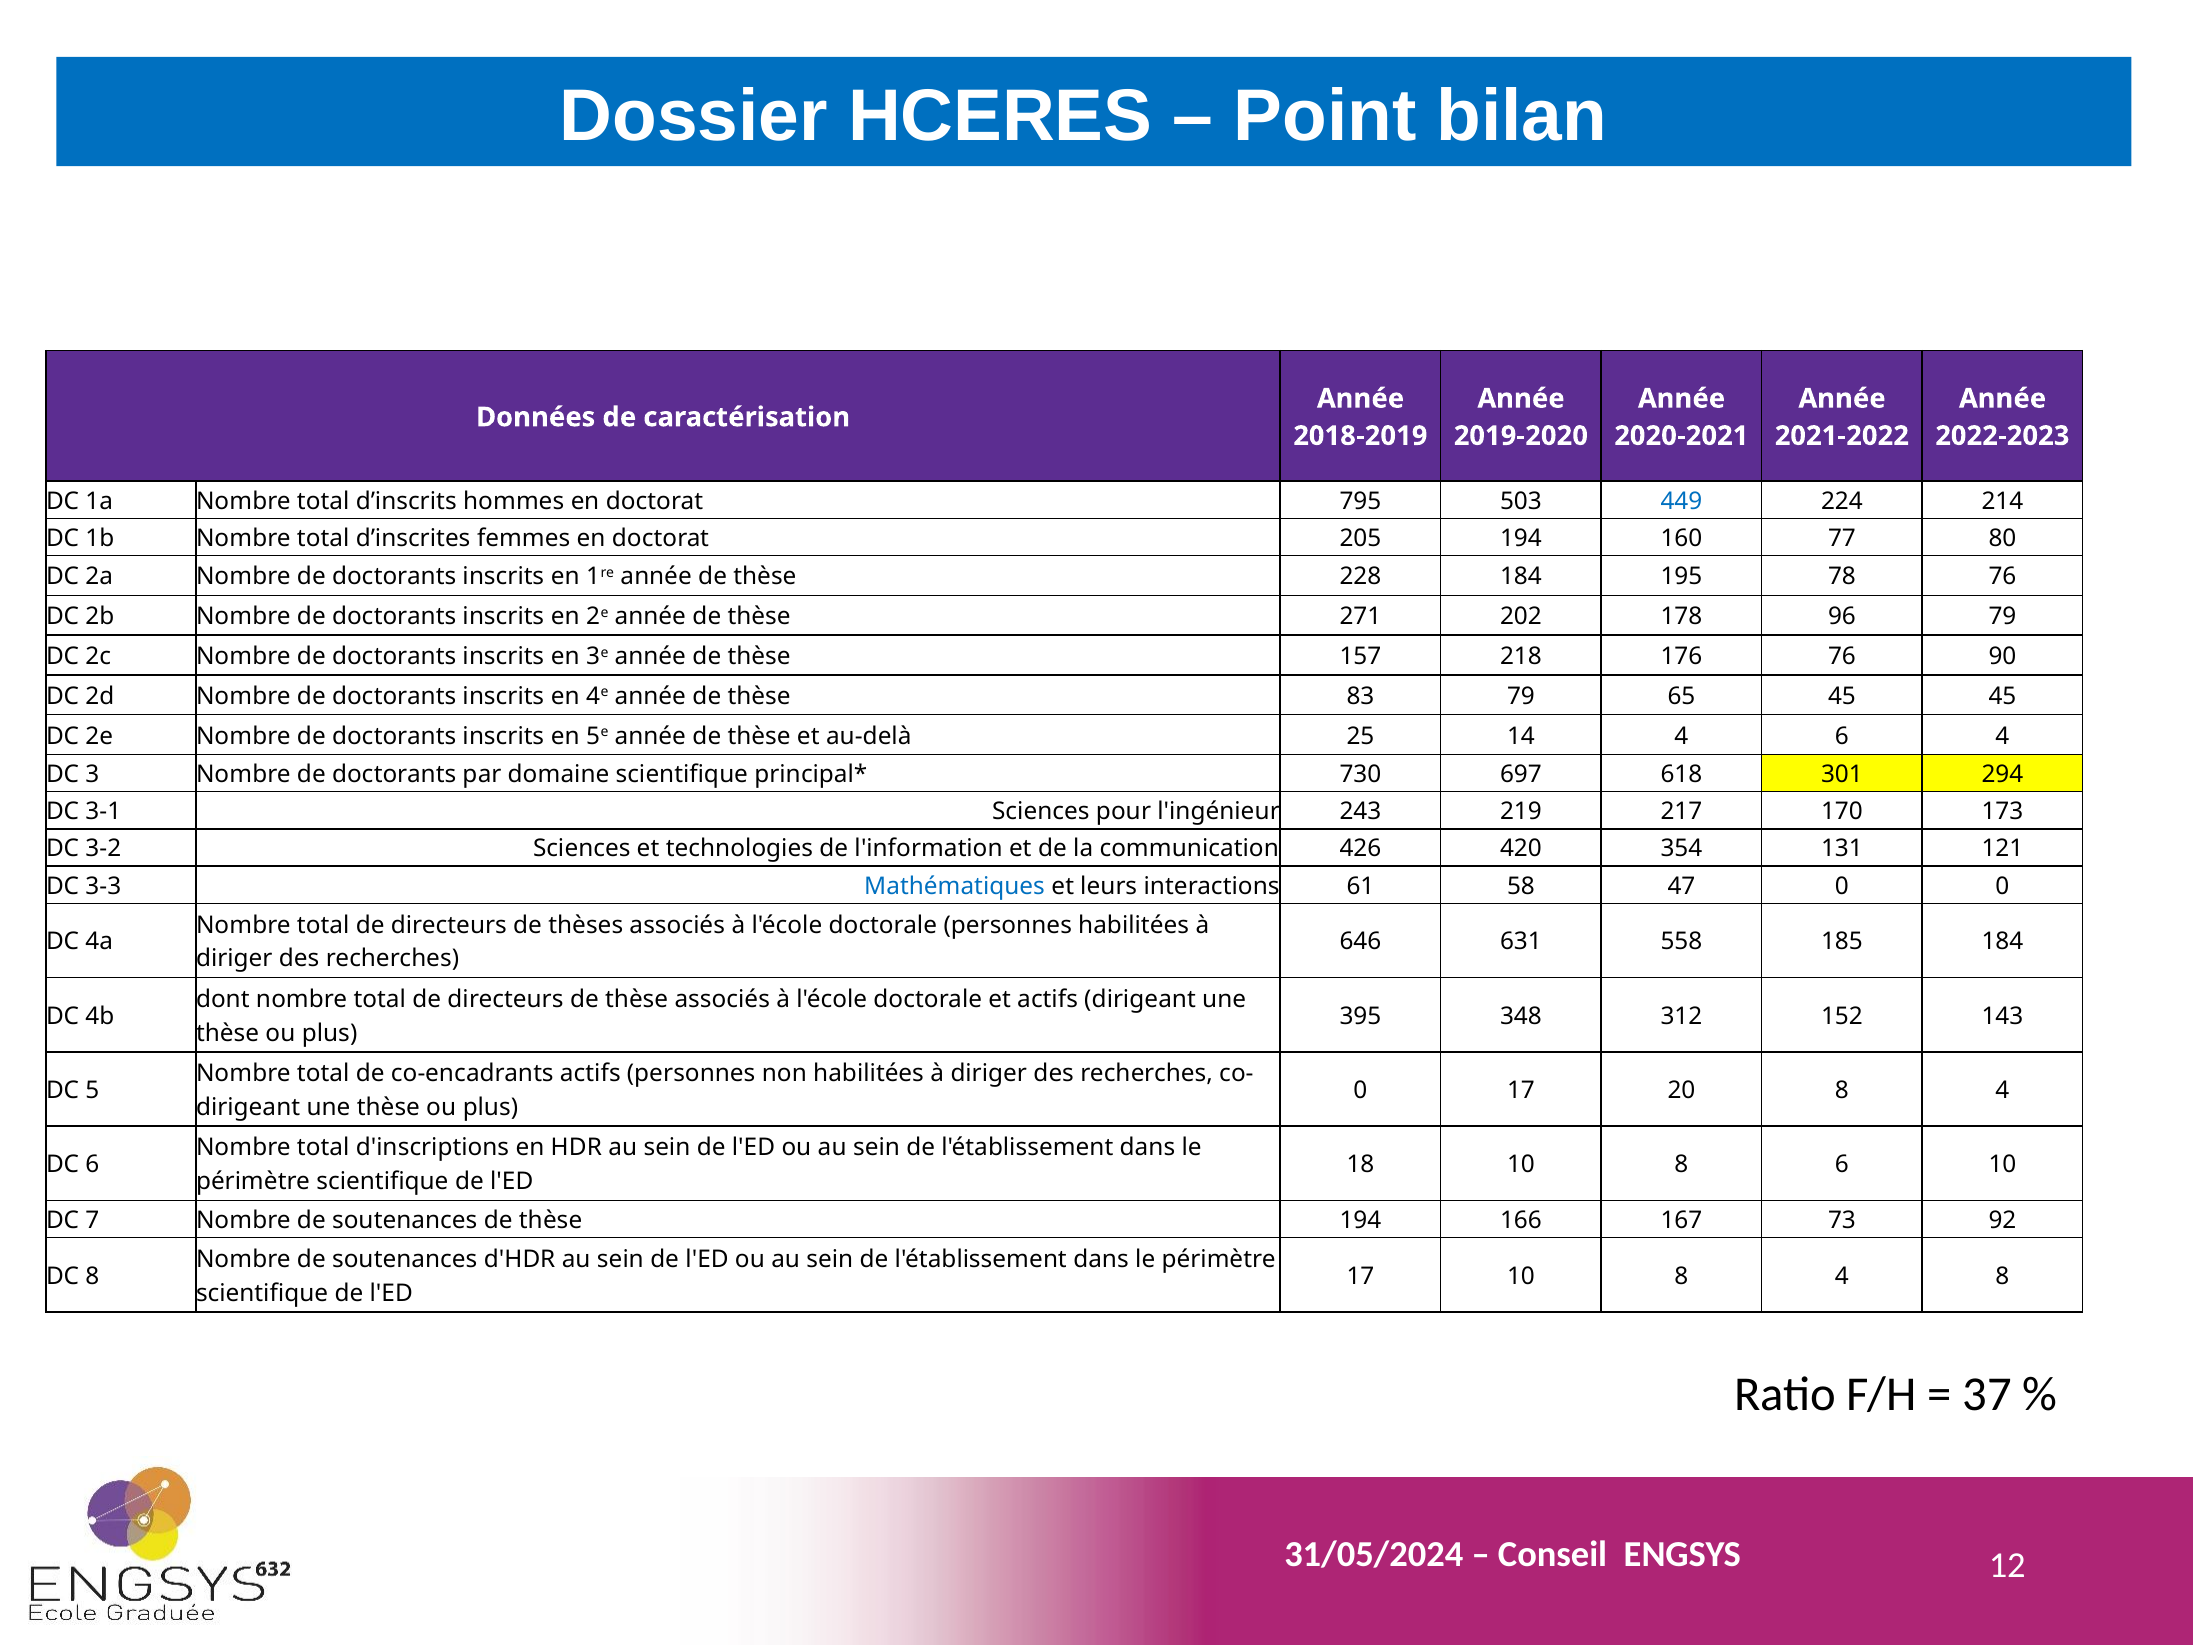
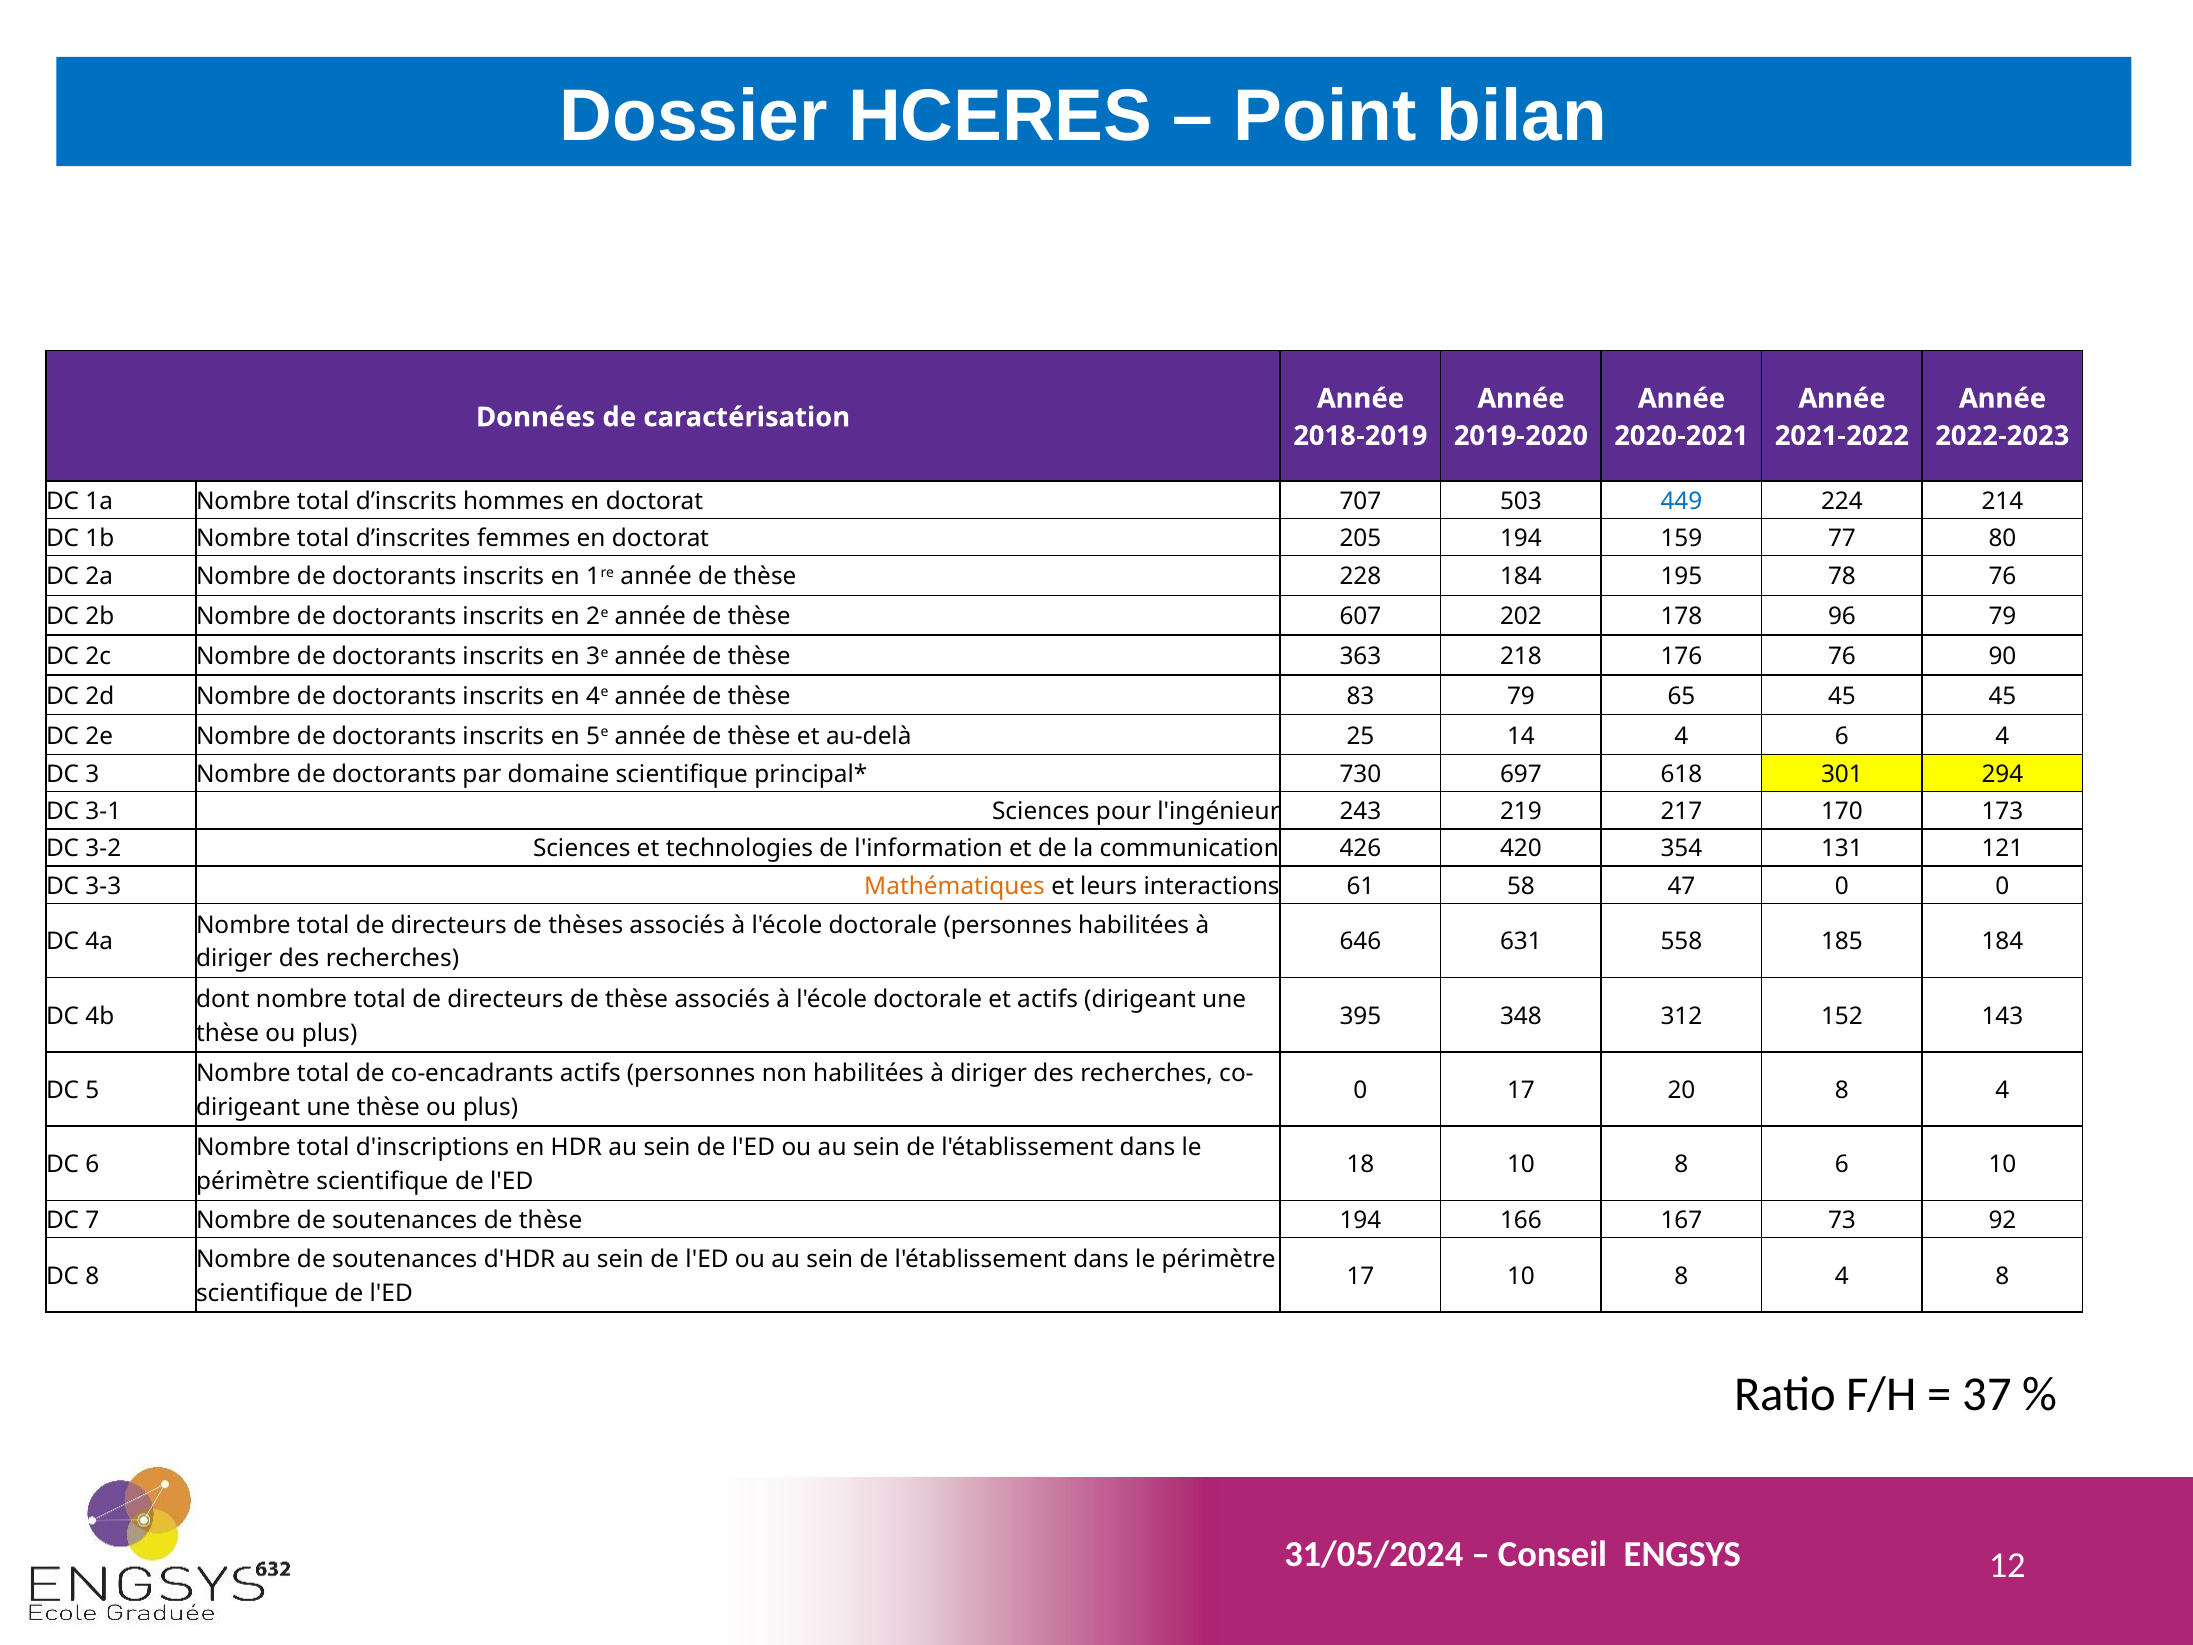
795: 795 -> 707
160: 160 -> 159
271: 271 -> 607
157: 157 -> 363
Mathématiques colour: blue -> orange
